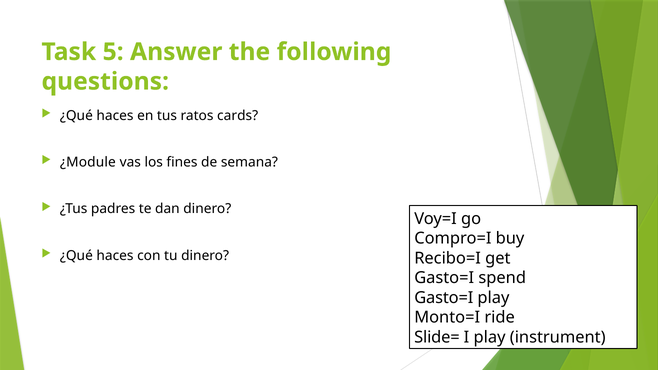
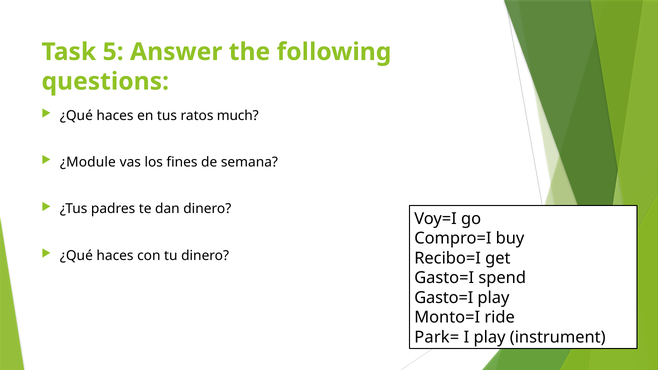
cards: cards -> much
Slide=: Slide= -> Park=
